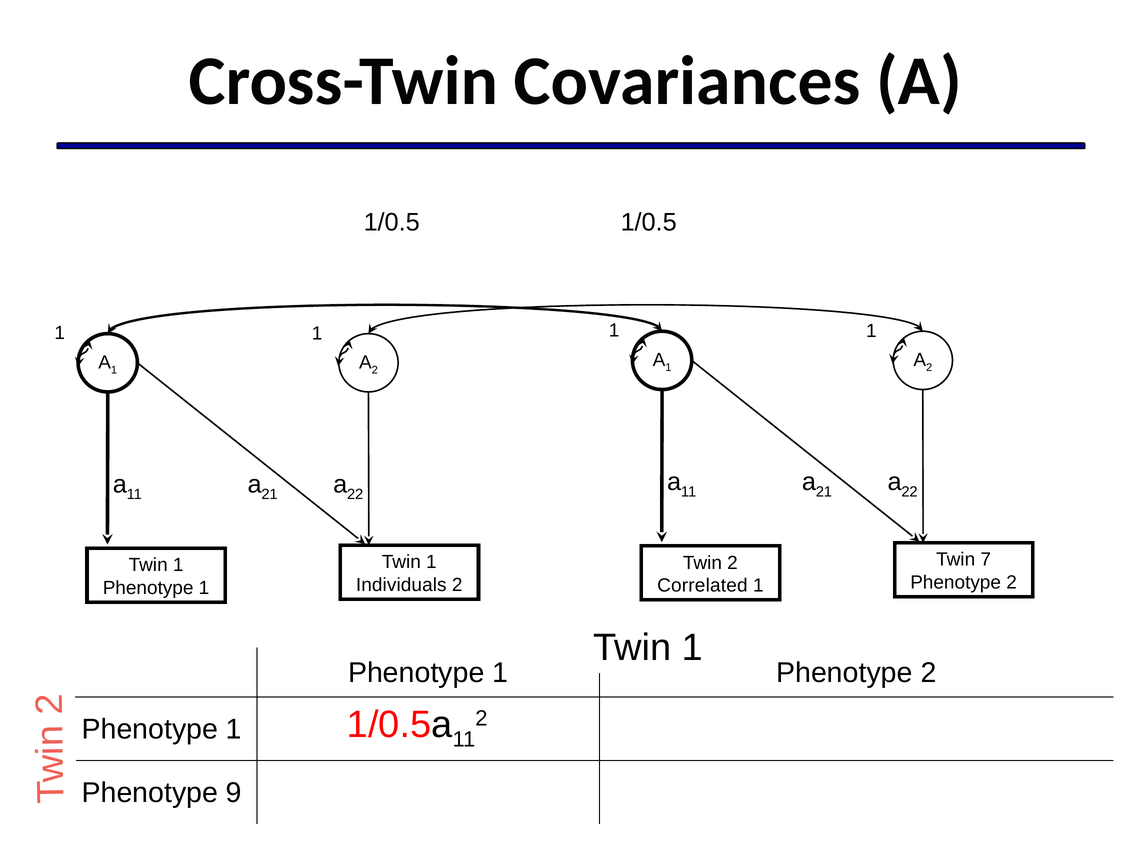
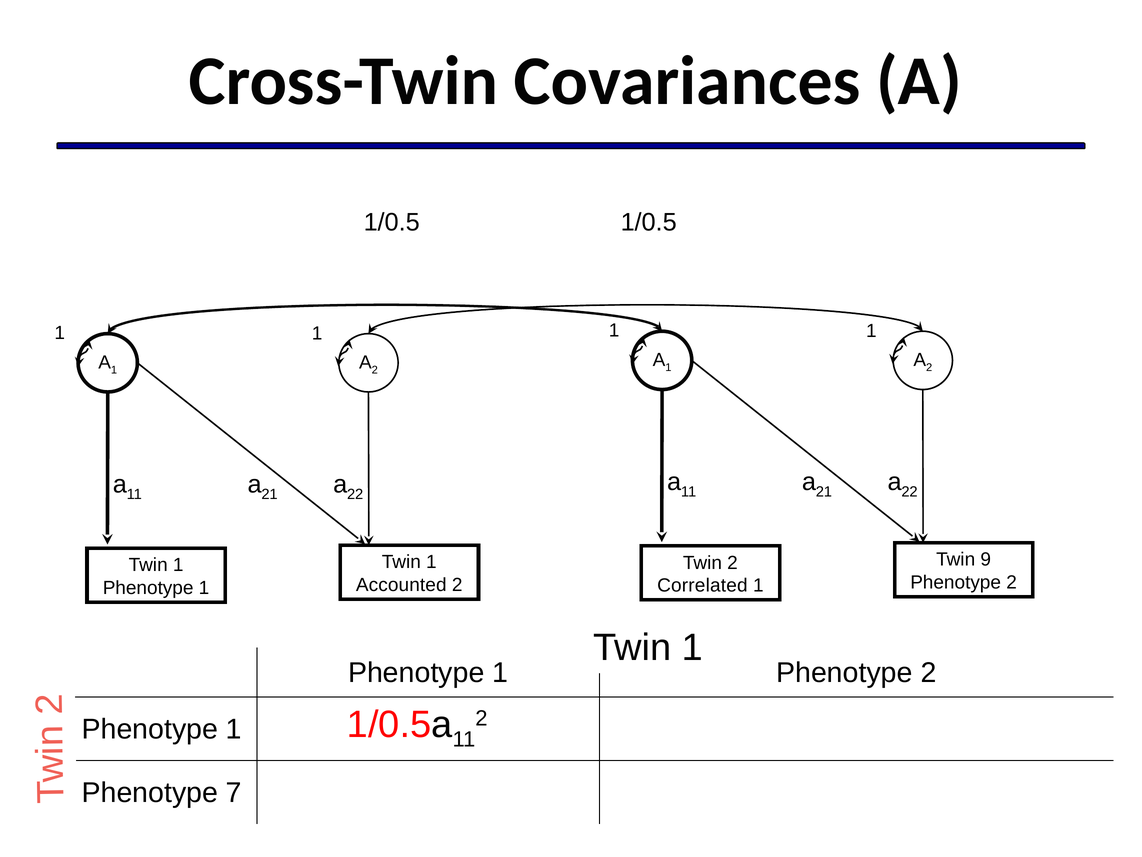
7: 7 -> 9
Individuals: Individuals -> Accounted
9: 9 -> 7
